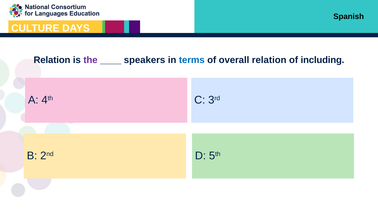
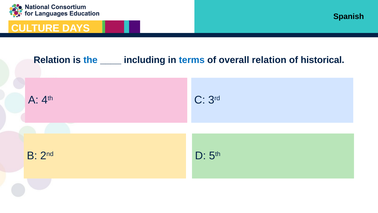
the colour: purple -> blue
speakers: speakers -> including
including: including -> historical
